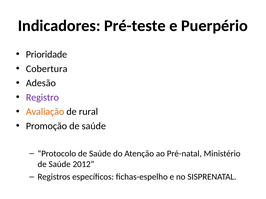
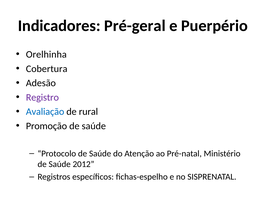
Pré-teste: Pré-teste -> Pré-geral
Prioridade: Prioridade -> Orelhinha
Avaliação colour: orange -> blue
